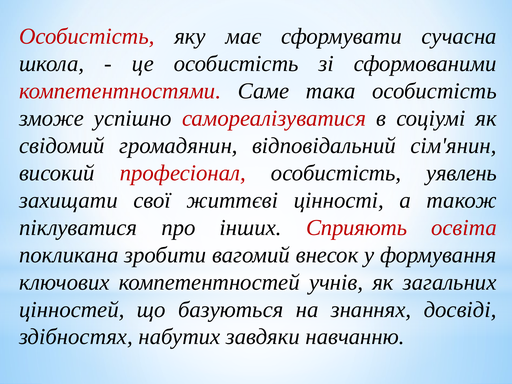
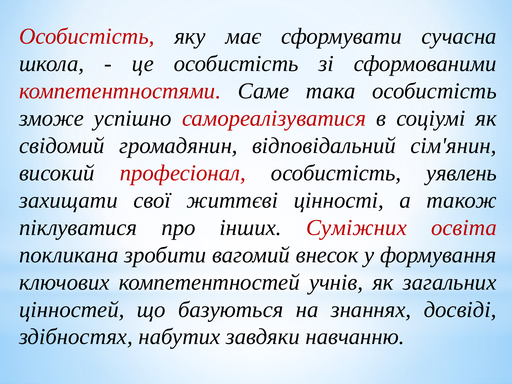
Сприяють: Сприяють -> Суміжних
